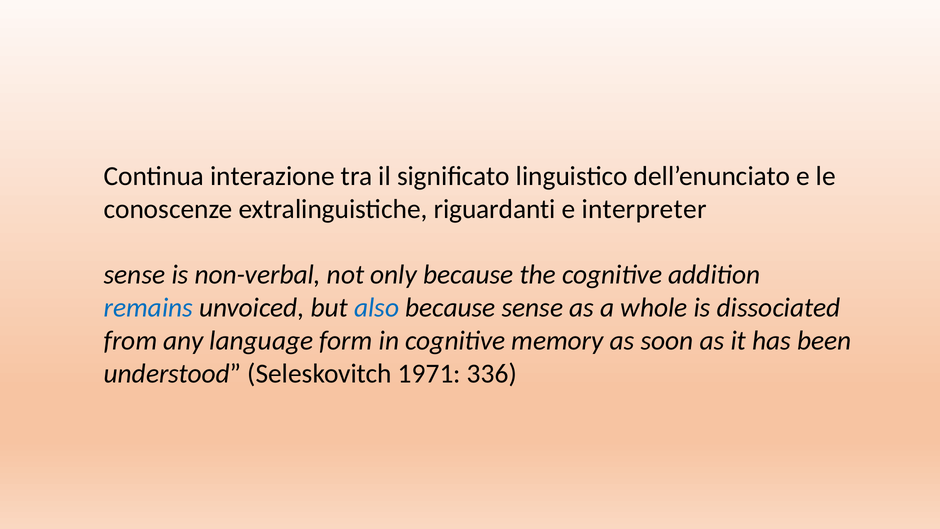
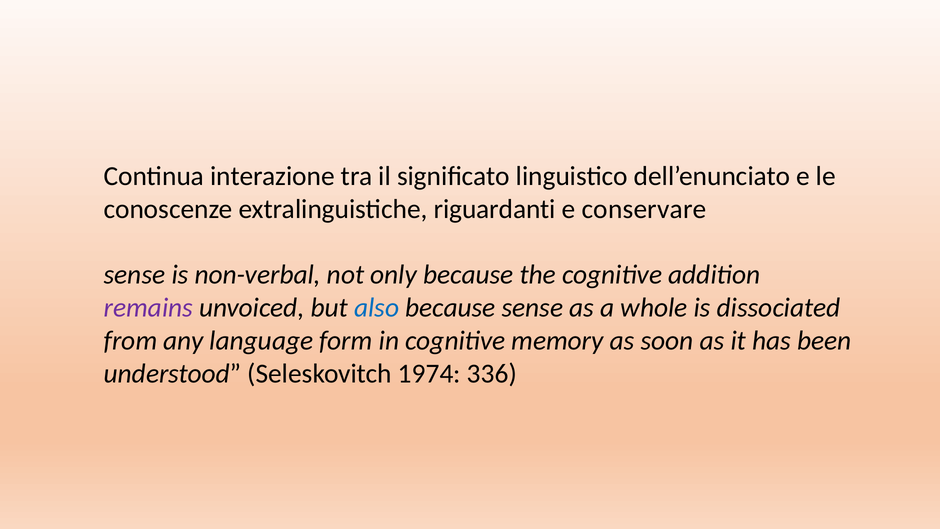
interpreter: interpreter -> conservare
remains colour: blue -> purple
1971: 1971 -> 1974
